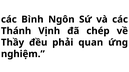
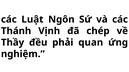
Bình: Bình -> Luật
